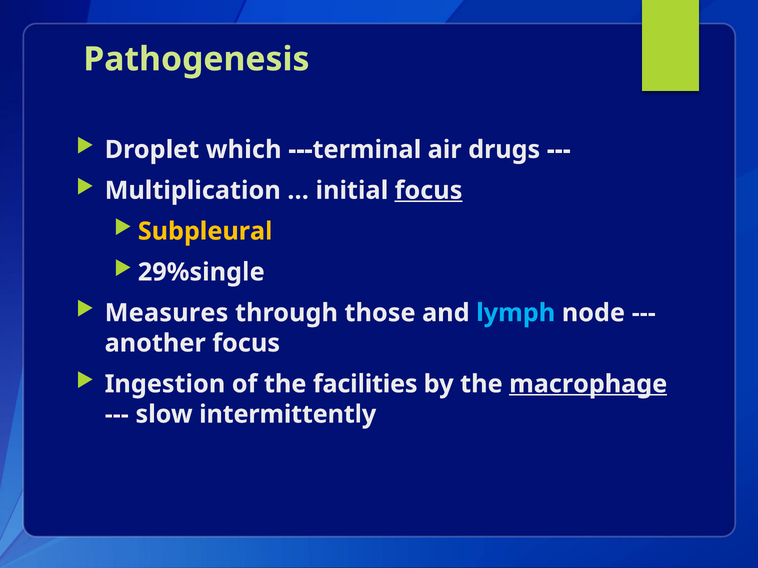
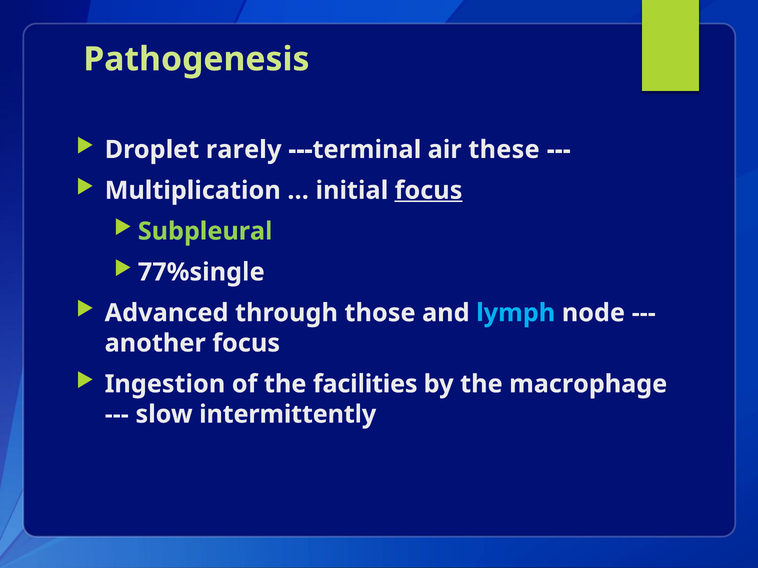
which: which -> rarely
drugs: drugs -> these
Subpleural colour: yellow -> light green
29%single: 29%single -> 77%single
Measures: Measures -> Advanced
macrophage underline: present -> none
